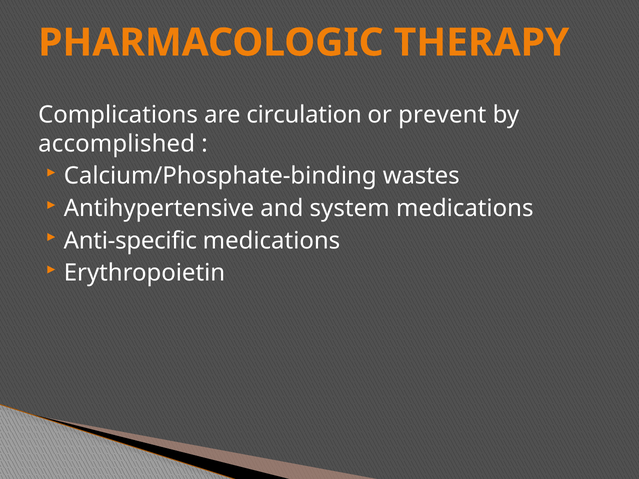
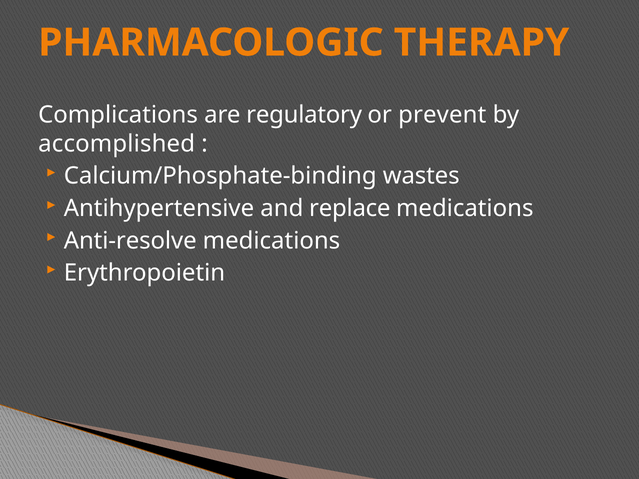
circulation: circulation -> regulatory
system: system -> replace
Anti-specific: Anti-specific -> Anti-resolve
